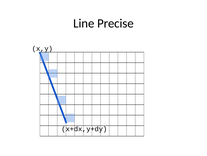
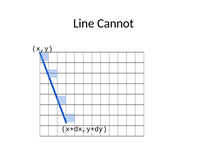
Precise: Precise -> Cannot
